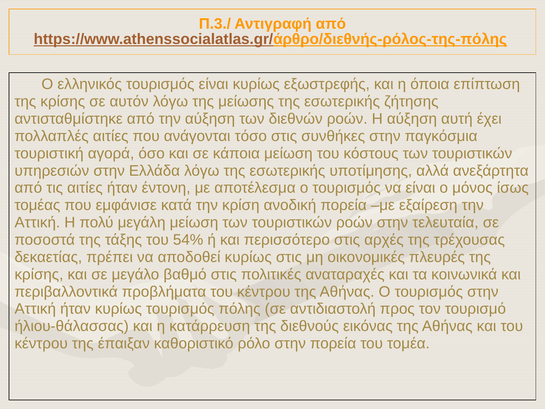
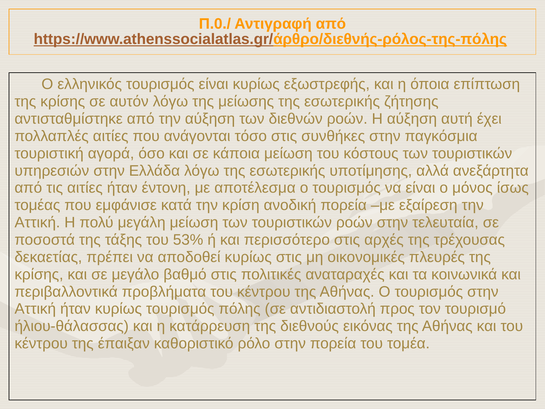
Π.3./: Π.3./ -> Π.0./
54%: 54% -> 53%
